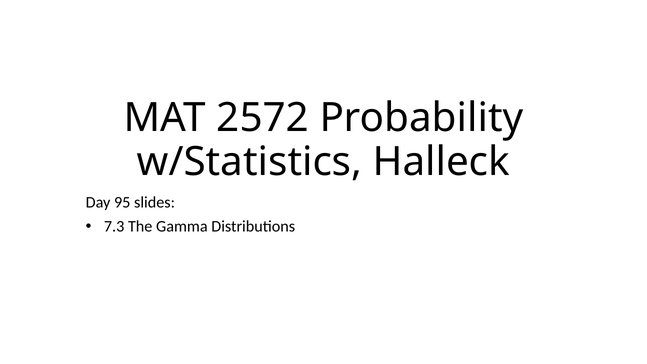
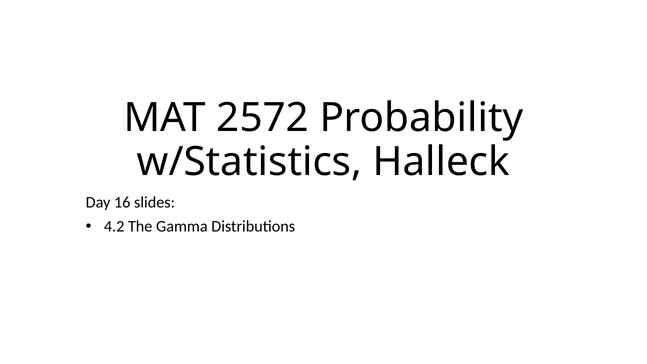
95: 95 -> 16
7.3: 7.3 -> 4.2
